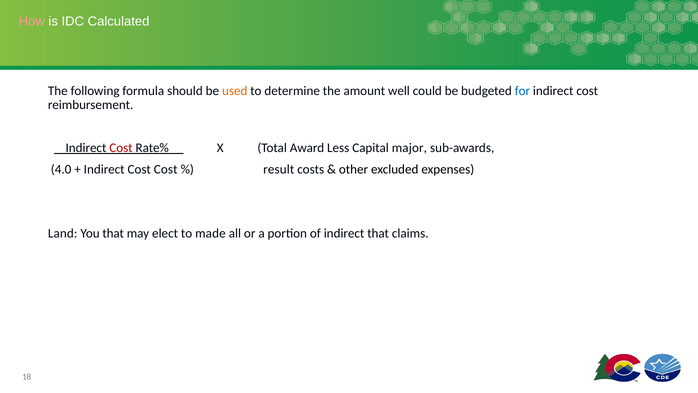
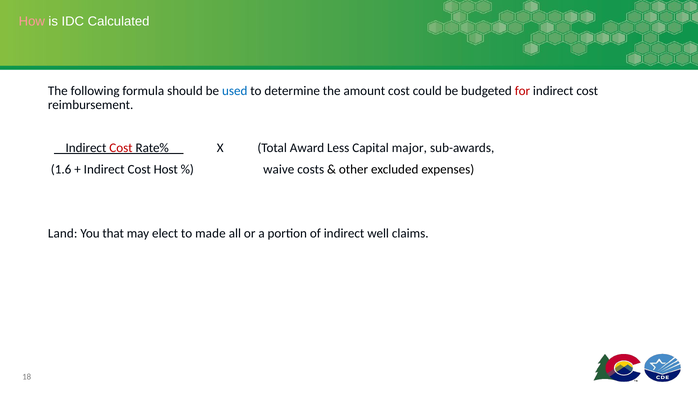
used colour: orange -> blue
amount well: well -> cost
for colour: blue -> red
4.0: 4.0 -> 1.6
Cost Cost: Cost -> Host
result: result -> waive
indirect that: that -> well
